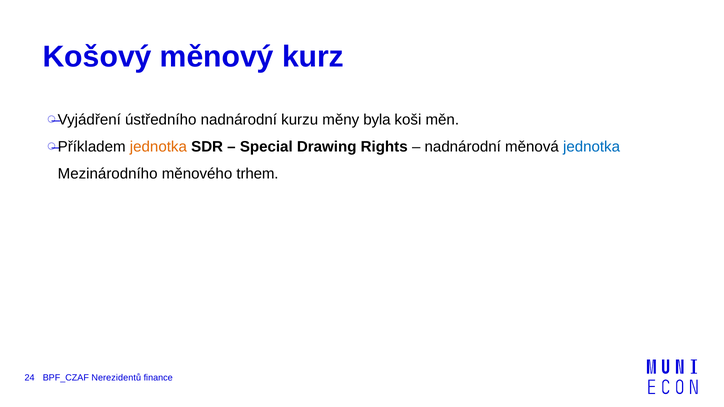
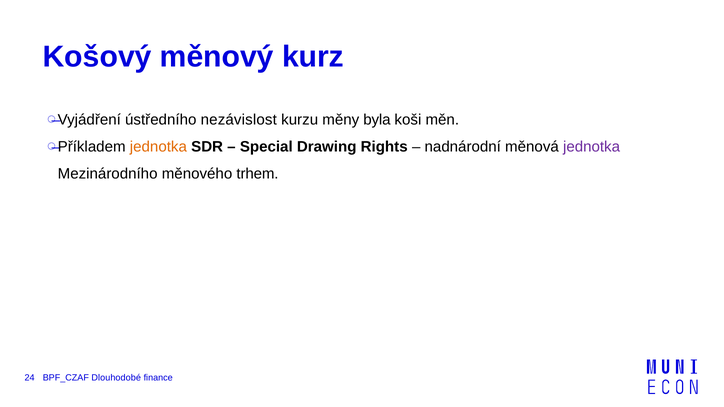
ústředního nadnárodní: nadnárodní -> nezávislost
jednotka at (592, 147) colour: blue -> purple
Nerezidentů: Nerezidentů -> Dlouhodobé
